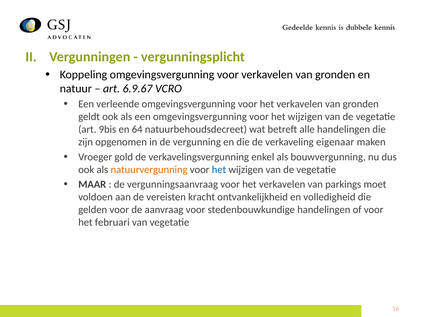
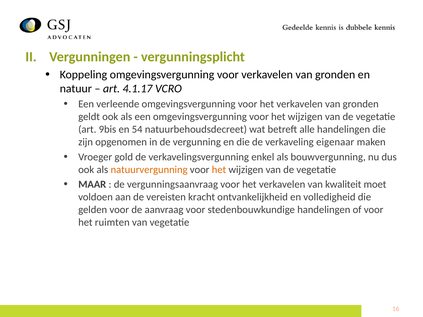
6.9.67: 6.9.67 -> 4.1.17
64: 64 -> 54
het at (219, 170) colour: blue -> orange
parkings: parkings -> kwaliteit
februari: februari -> ruimten
